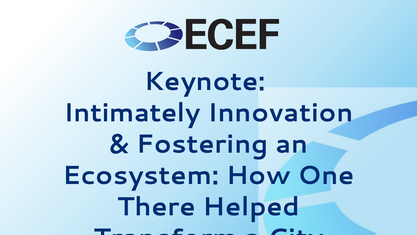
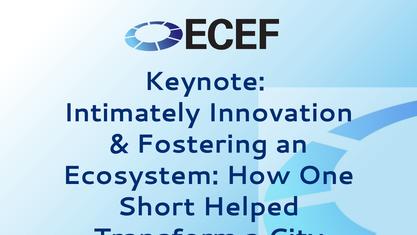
There: There -> Short
